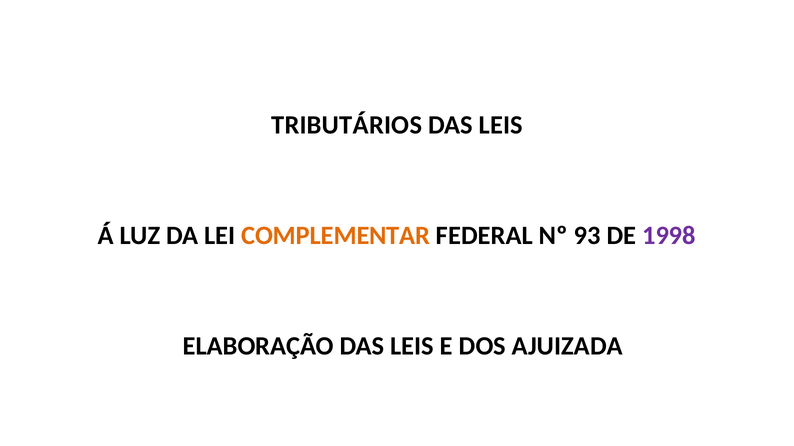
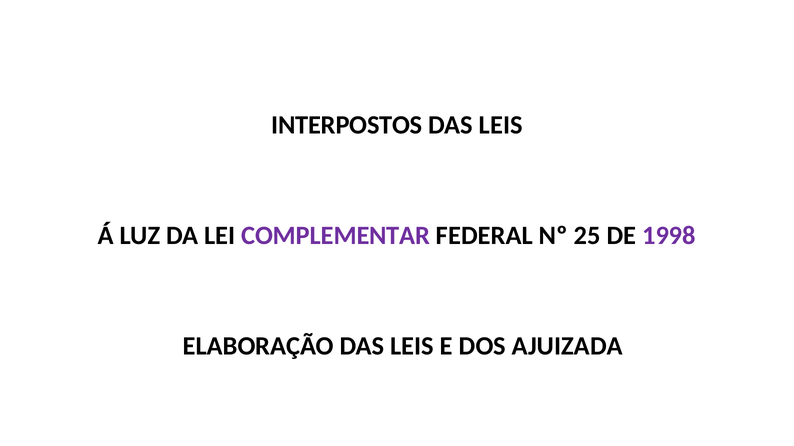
TRIBUTÁRIOS: TRIBUTÁRIOS -> INTERPOSTOS
COMPLEMENTAR colour: orange -> purple
93: 93 -> 25
